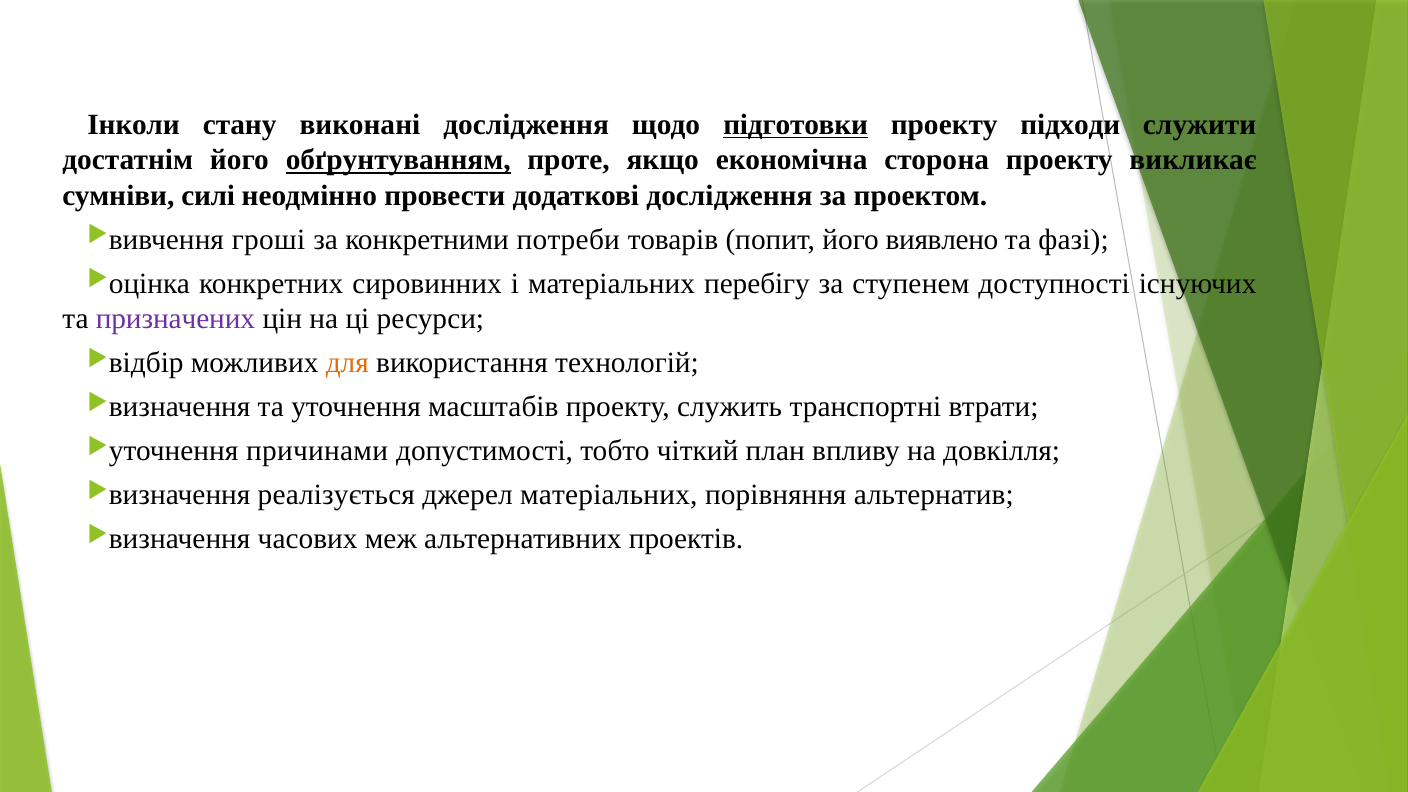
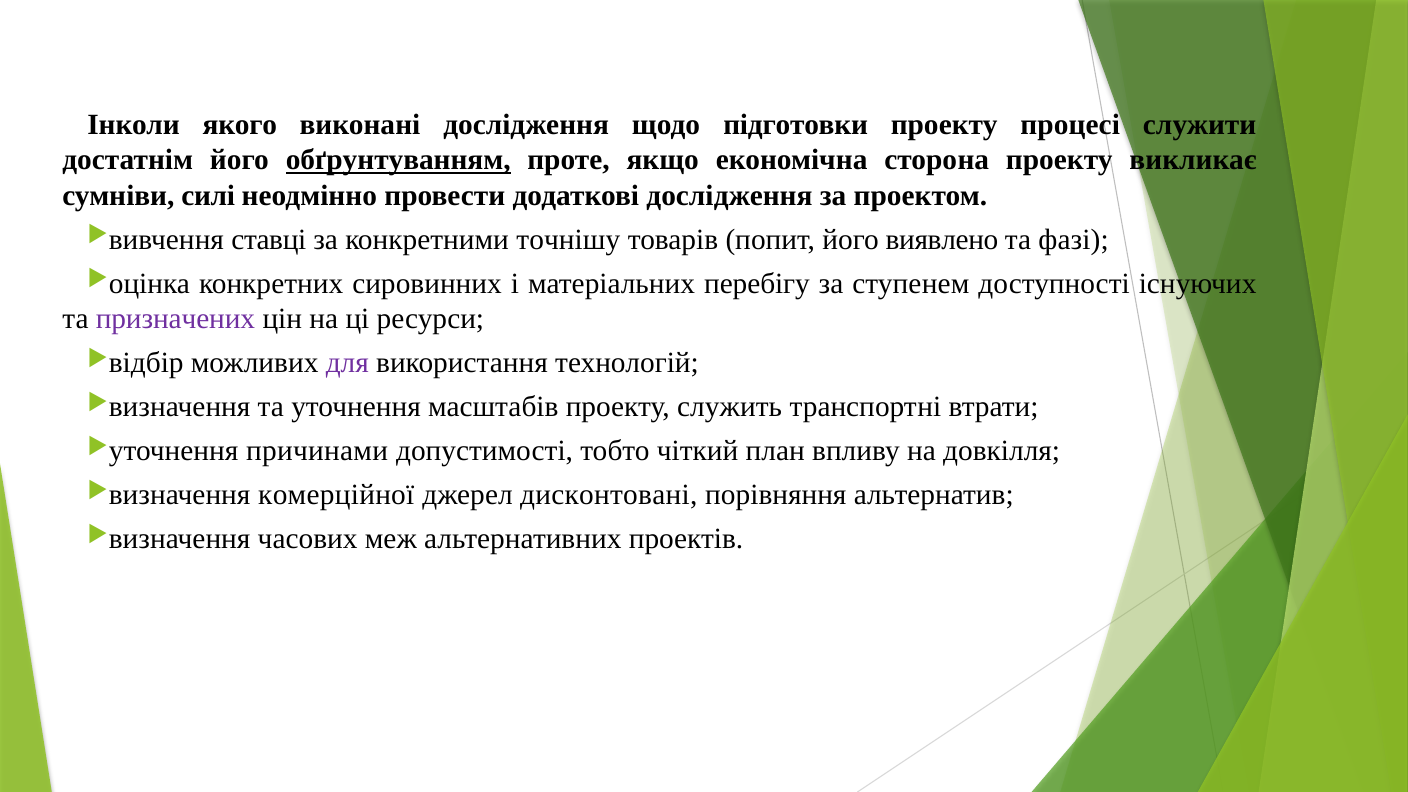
стану: стану -> якого
підготовки underline: present -> none
підходи: підходи -> процесі
гроші: гроші -> ставці
потреби: потреби -> точнішу
для colour: orange -> purple
реалізується: реалізується -> комерційної
джерел матеріальних: матеріальних -> дисконтовані
